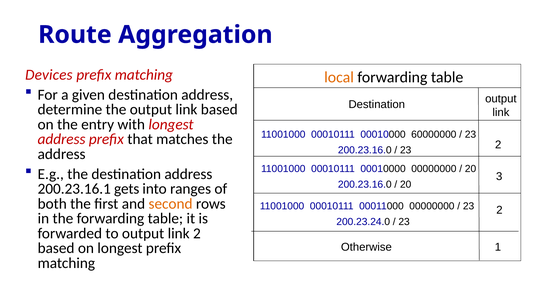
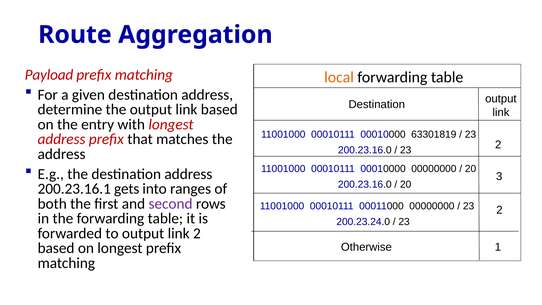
Devices: Devices -> Payload
60000000: 60000000 -> 63301819
second colour: orange -> purple
